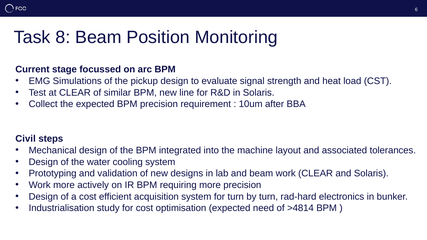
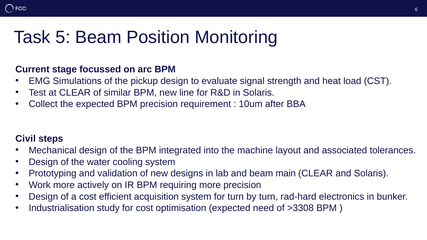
8: 8 -> 5
beam work: work -> main
>4814: >4814 -> >3308
